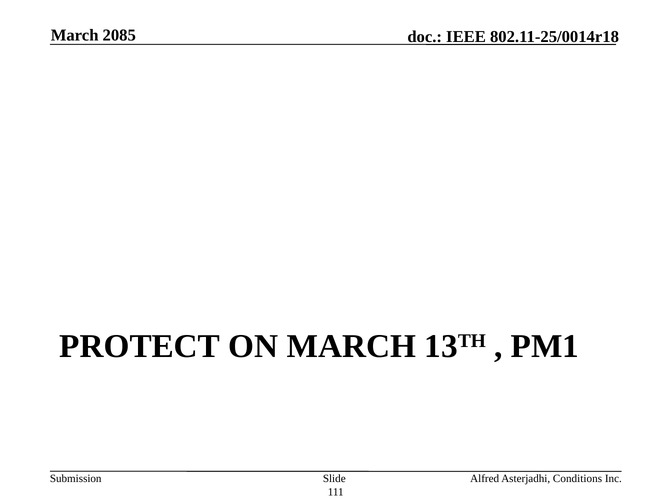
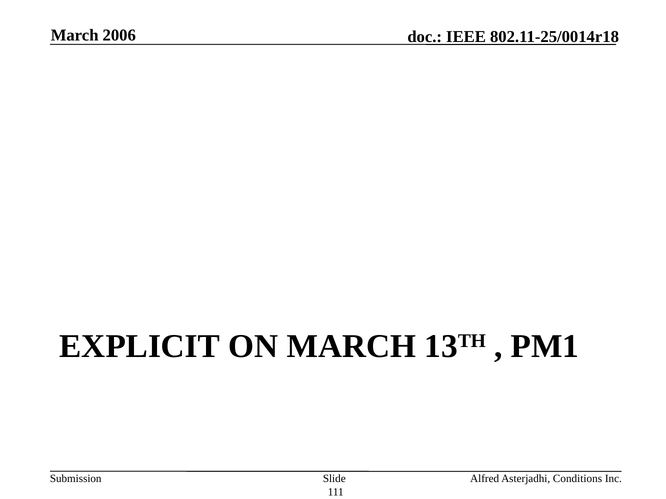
2085: 2085 -> 2006
PROTECT: PROTECT -> EXPLICIT
